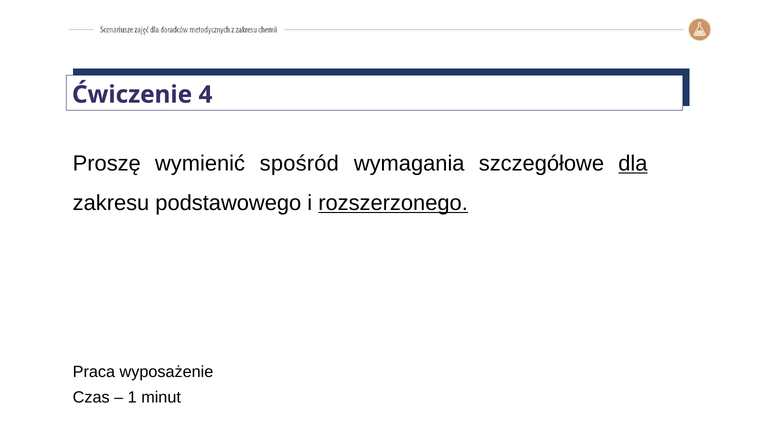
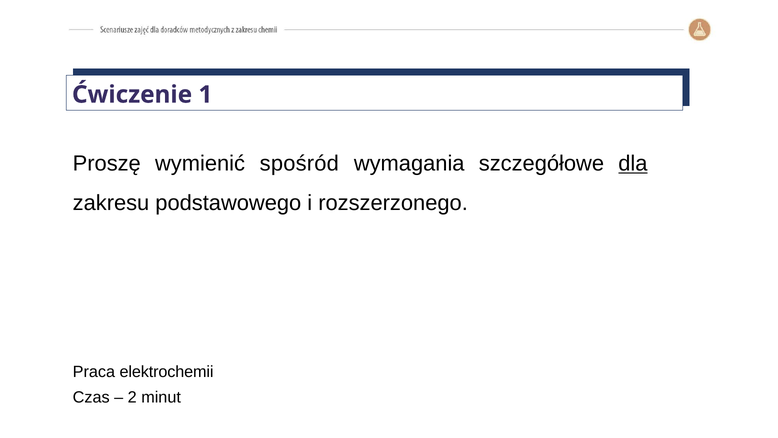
4: 4 -> 1
rozszerzonego underline: present -> none
wyposażenie: wyposażenie -> elektrochemii
1: 1 -> 2
